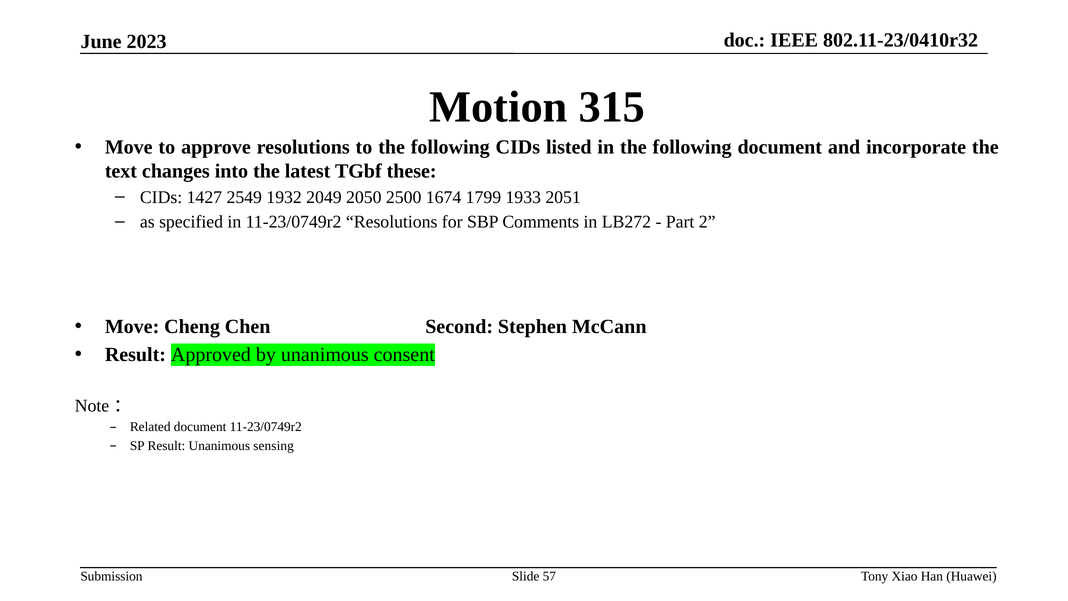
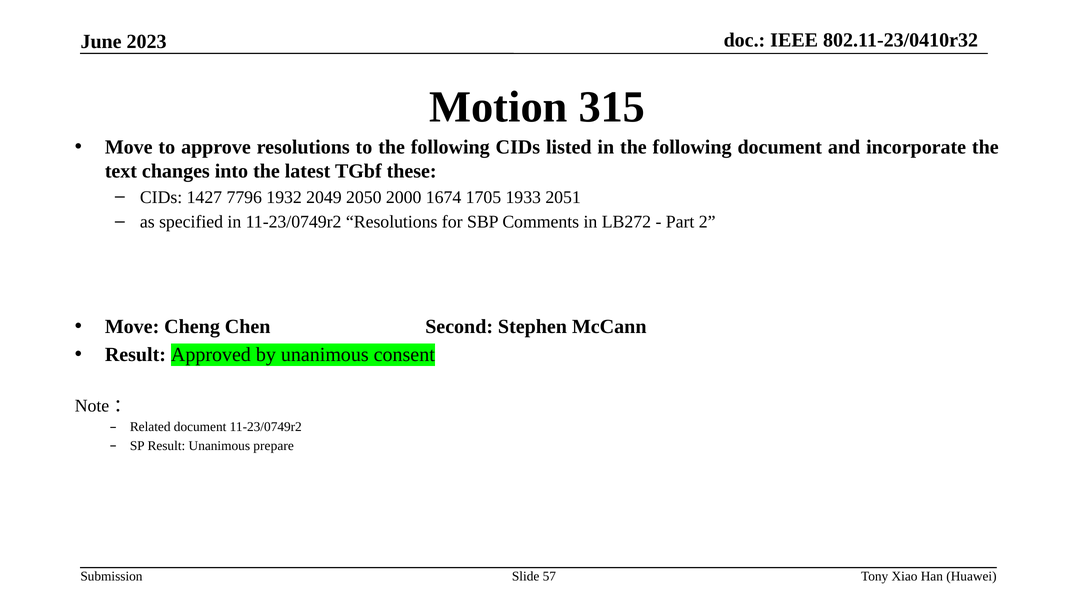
2549: 2549 -> 7796
2500: 2500 -> 2000
1799: 1799 -> 1705
sensing: sensing -> prepare
